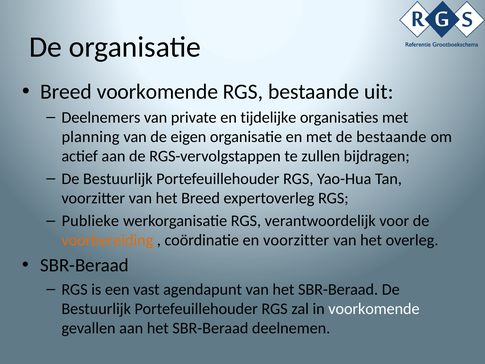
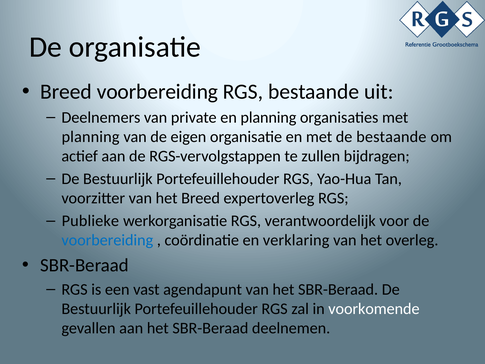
Breed voorkomende: voorkomende -> voorbereiding
en tijdelijke: tijdelijke -> planning
voorbereiding at (107, 240) colour: orange -> blue
en voorzitter: voorzitter -> verklaring
